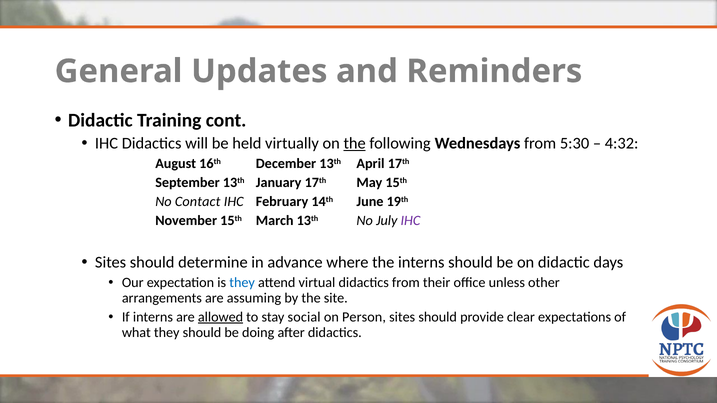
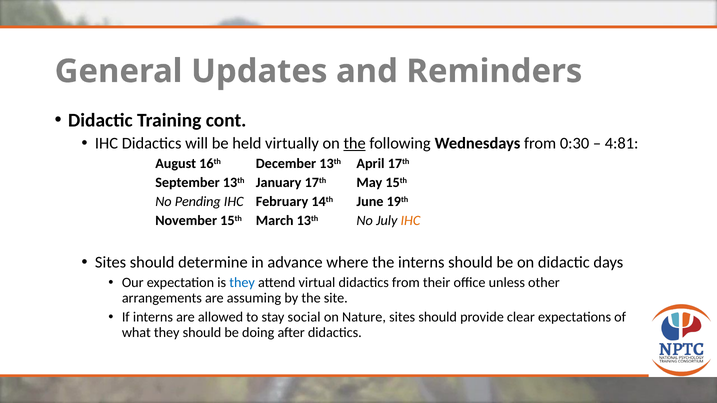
5:30: 5:30 -> 0:30
4:32: 4:32 -> 4:81
Contact: Contact -> Pending
IHC at (410, 221) colour: purple -> orange
allowed underline: present -> none
Person: Person -> Nature
